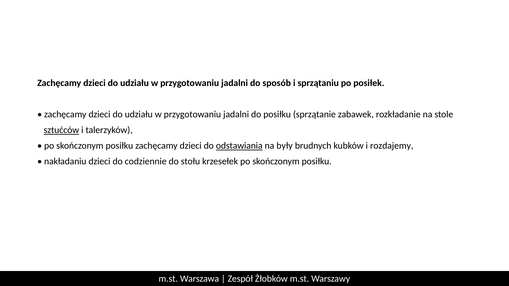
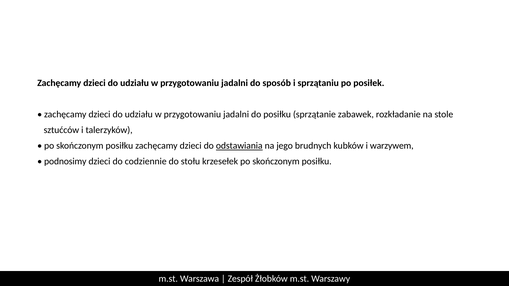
sztućców underline: present -> none
były: były -> jego
rozdajemy: rozdajemy -> warzywem
nakładaniu: nakładaniu -> podnosimy
